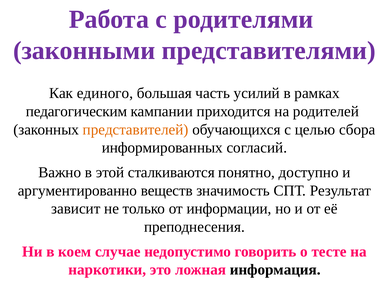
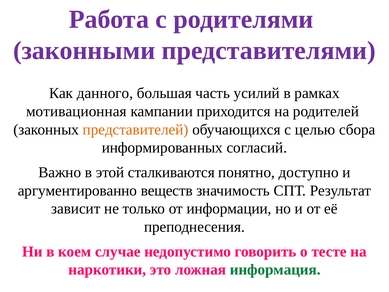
единого: единого -> данного
педагогическим: педагогическим -> мотивационная
информация colour: black -> green
